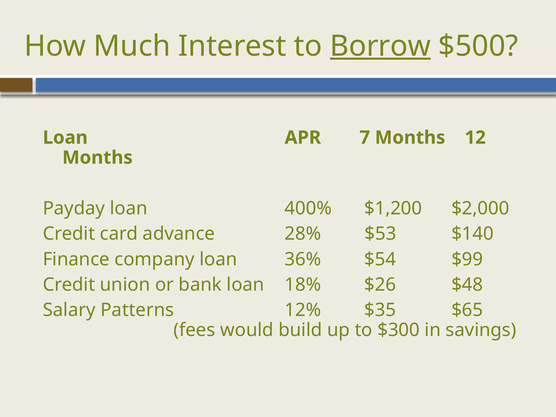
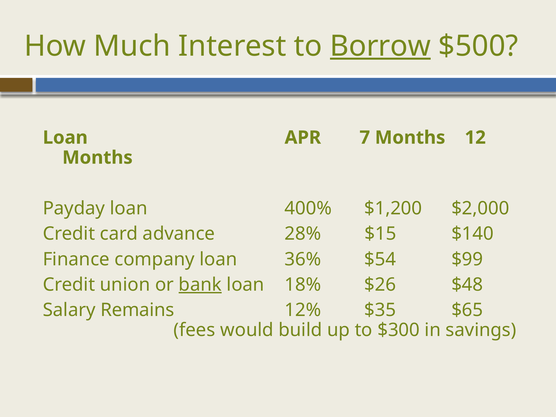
$53: $53 -> $15
bank underline: none -> present
Patterns: Patterns -> Remains
